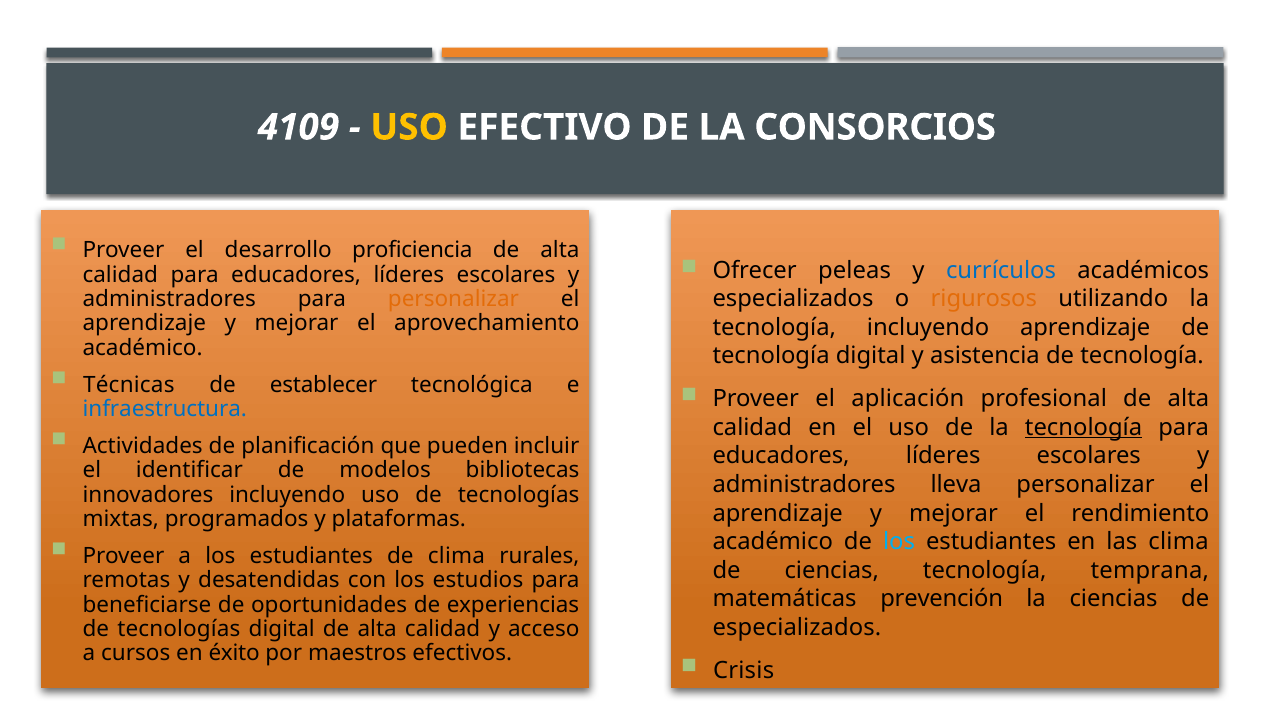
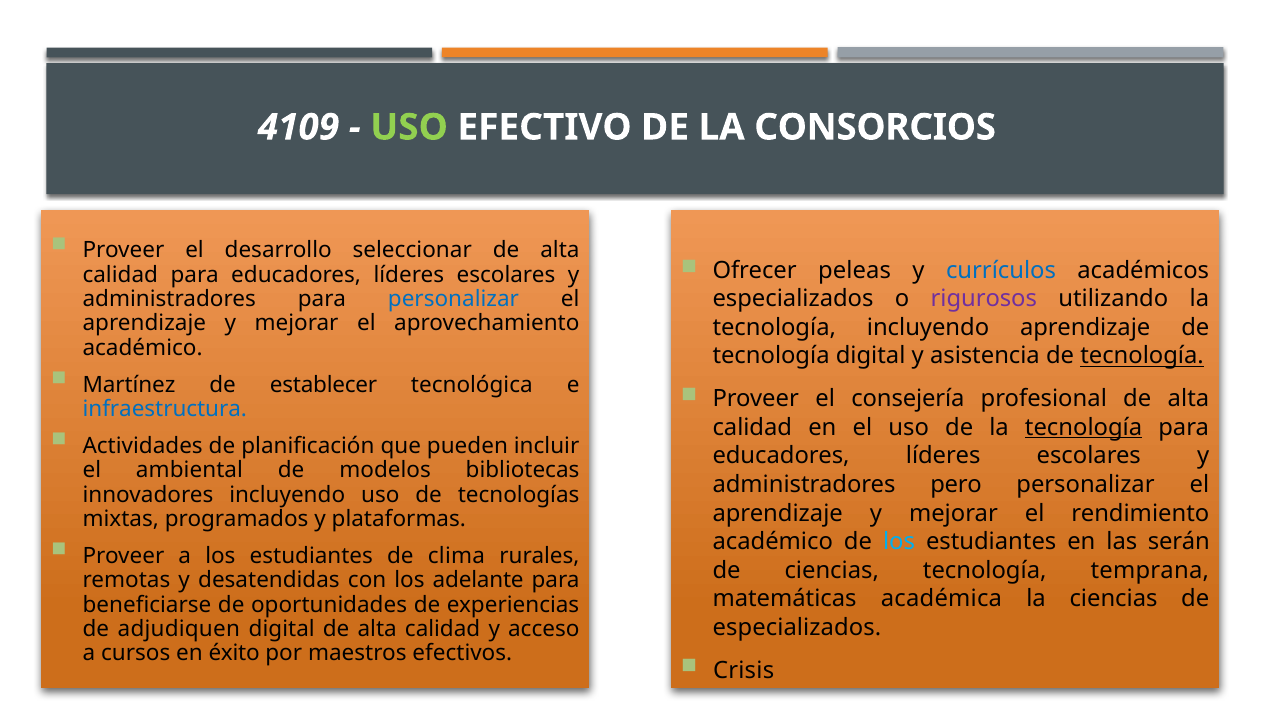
USO at (409, 127) colour: yellow -> light green
proficiencia: proficiencia -> seleccionar
rigurosos colour: orange -> purple
personalizar at (453, 299) colour: orange -> blue
tecnología at (1142, 356) underline: none -> present
Técnicas: Técnicas -> Martínez
aplicación: aplicación -> consejería
identificar: identificar -> ambiental
lleva: lleva -> pero
las clima: clima -> serán
estudios: estudios -> adelante
prevención: prevención -> académica
tecnologías at (179, 629): tecnologías -> adjudiquen
